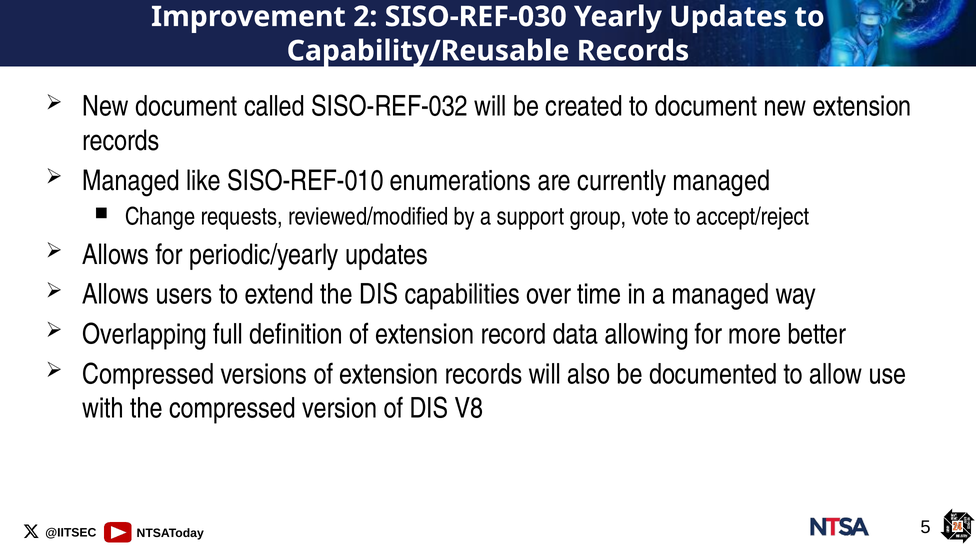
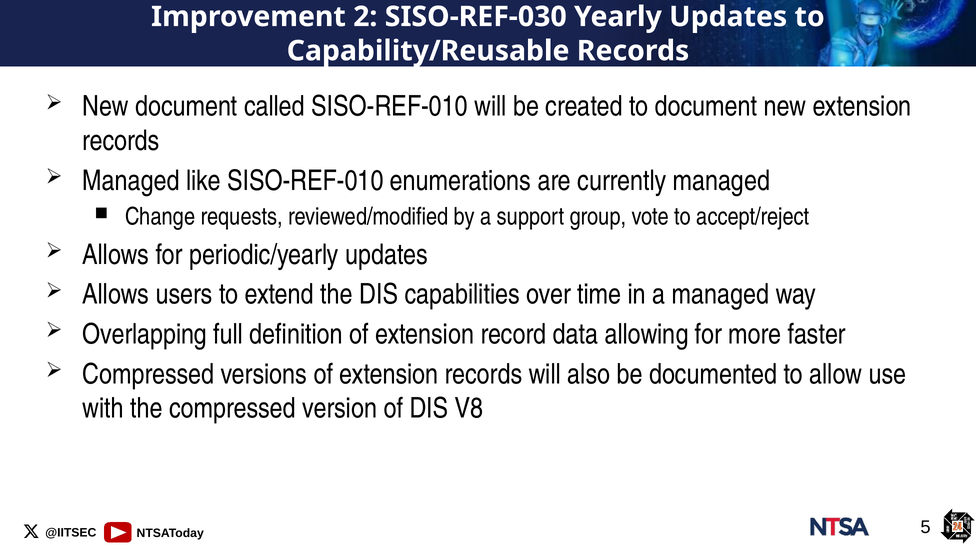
called SISO-REF-032: SISO-REF-032 -> SISO-REF-010
better: better -> faster
